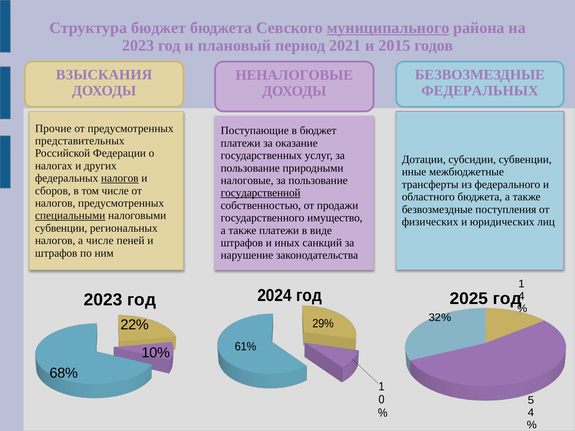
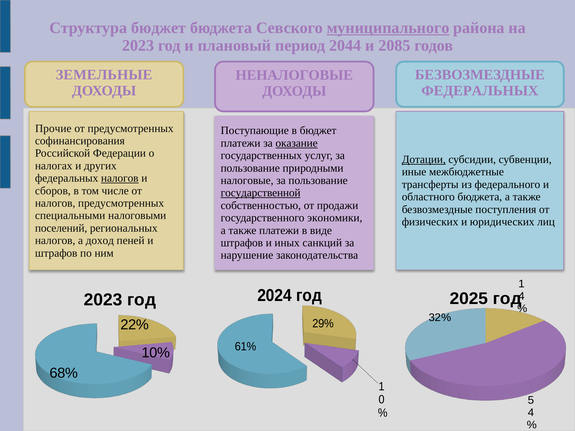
2021: 2021 -> 2044
2015: 2015 -> 2085
ВЗЫСКАНИЯ: ВЗЫСКАНИЯ -> ЗЕМЕЛЬНЫЕ
представительных: представительных -> софинансирования
оказание underline: none -> present
Дотации underline: none -> present
специальными underline: present -> none
имущество: имущество -> экономики
субвенции at (61, 228): субвенции -> поселений
а числе: числе -> доход
